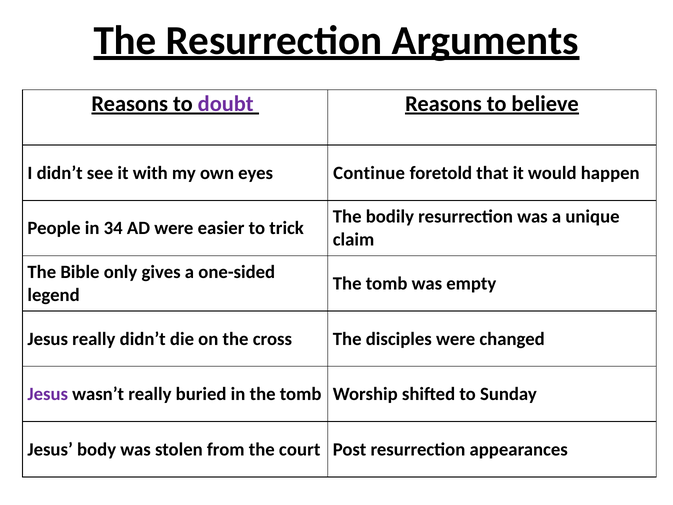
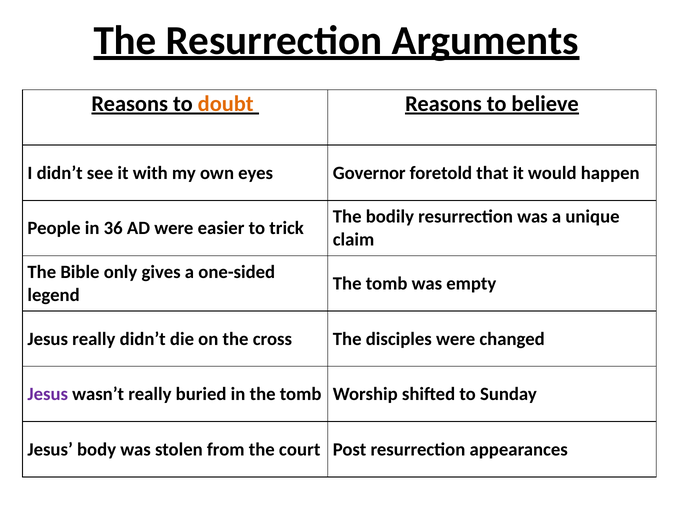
doubt colour: purple -> orange
Continue: Continue -> Governor
34: 34 -> 36
